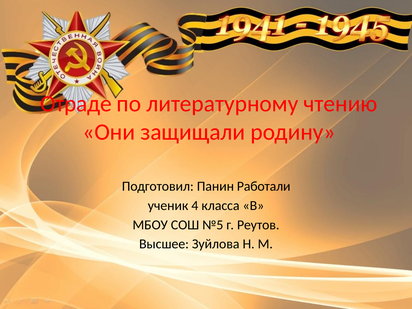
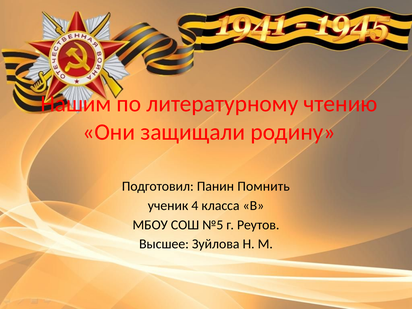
Отраде: Отраде -> Нашим
Работали: Работали -> Помнить
